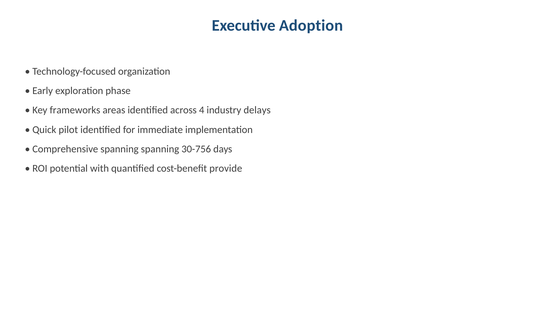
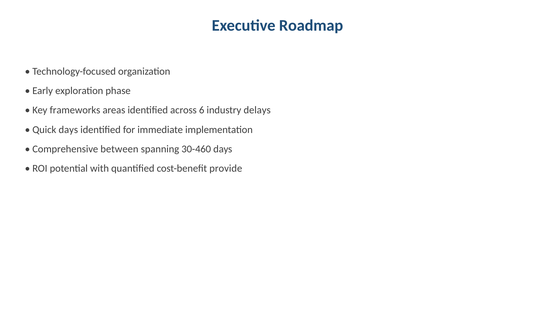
Adoption: Adoption -> Roadmap
4: 4 -> 6
Quick pilot: pilot -> days
Comprehensive spanning: spanning -> between
30-756: 30-756 -> 30-460
